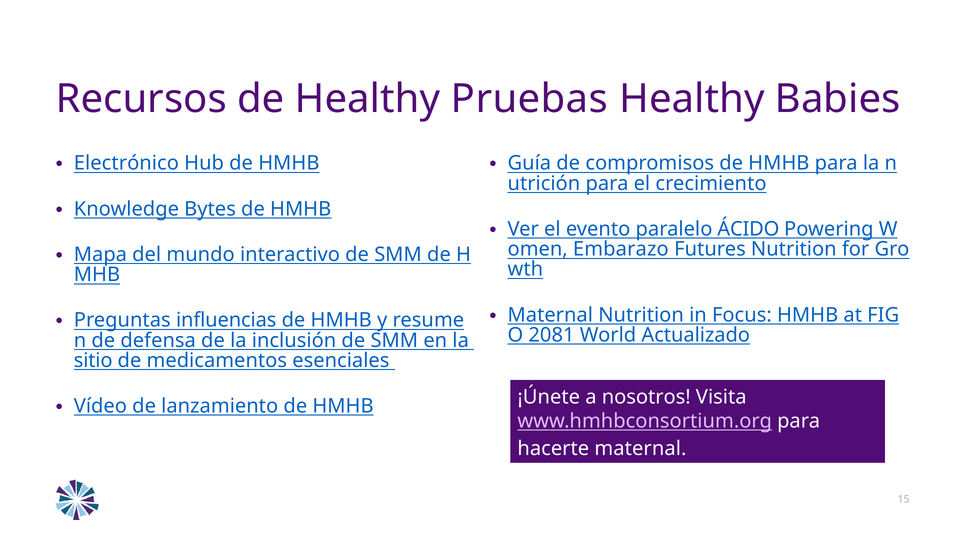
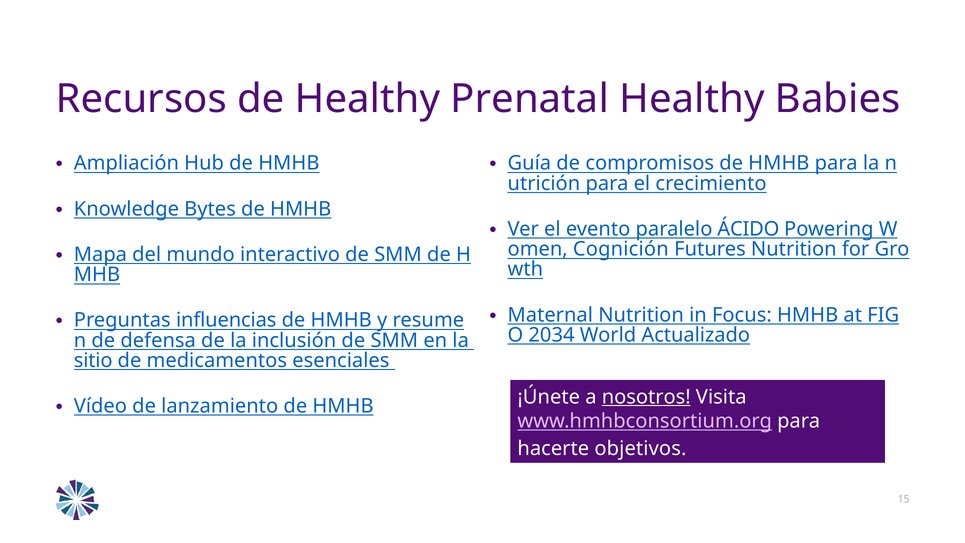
Pruebas: Pruebas -> Prenatal
Electrónico: Electrónico -> Ampliación
Embarazo: Embarazo -> Cognición
2081: 2081 -> 2034
nosotros underline: none -> present
hacerte maternal: maternal -> objetivos
